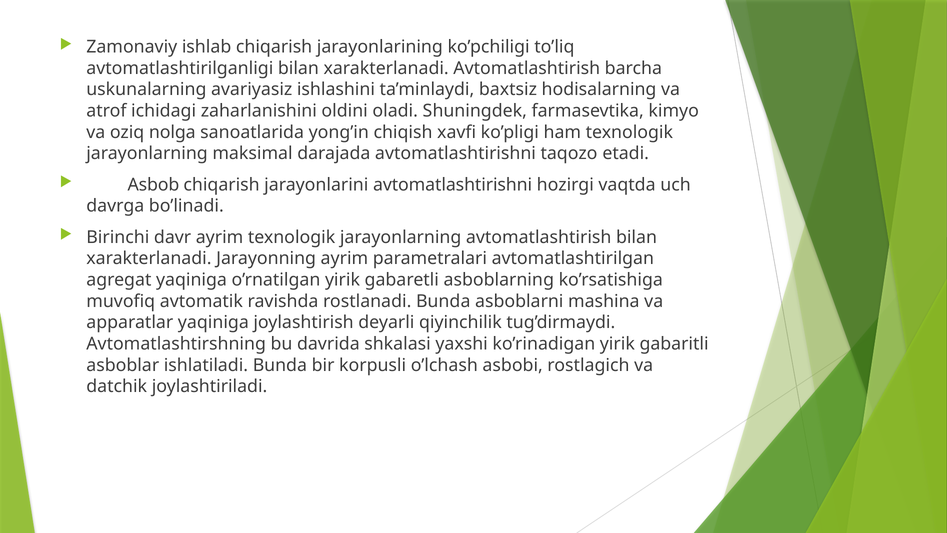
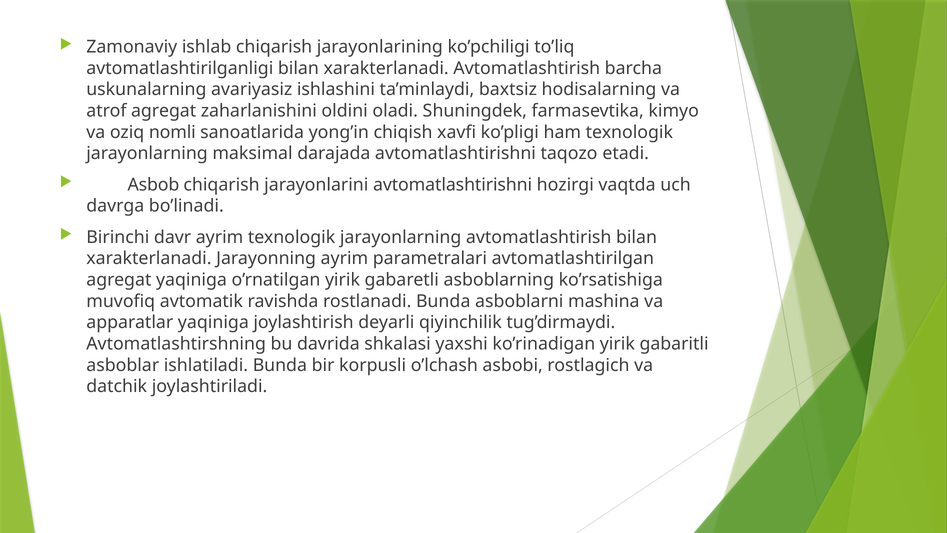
atrof ichidagi: ichidagi -> agregat
nolga: nolga -> nomli
